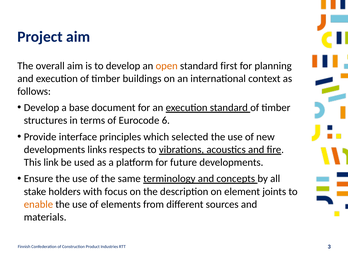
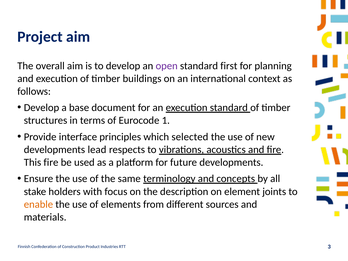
open colour: orange -> purple
6: 6 -> 1
links: links -> lead
This link: link -> fire
